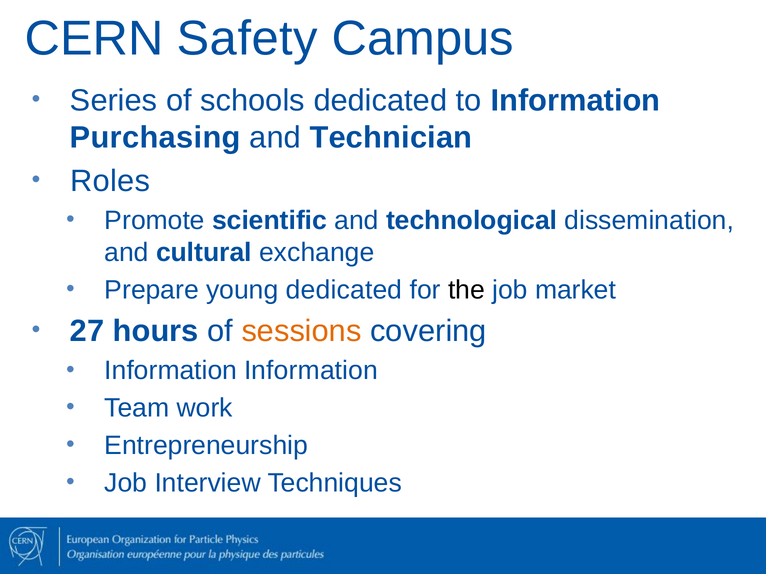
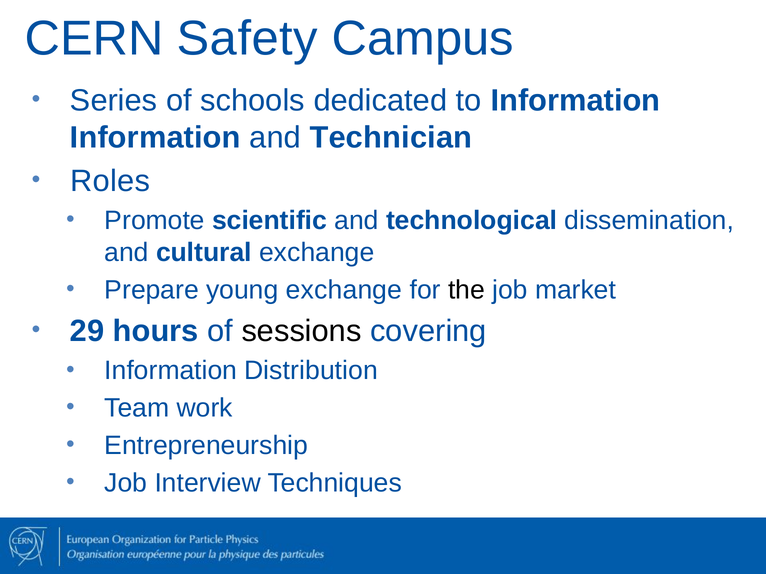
Purchasing at (155, 138): Purchasing -> Information
young dedicated: dedicated -> exchange
27: 27 -> 29
sessions colour: orange -> black
Information Information: Information -> Distribution
